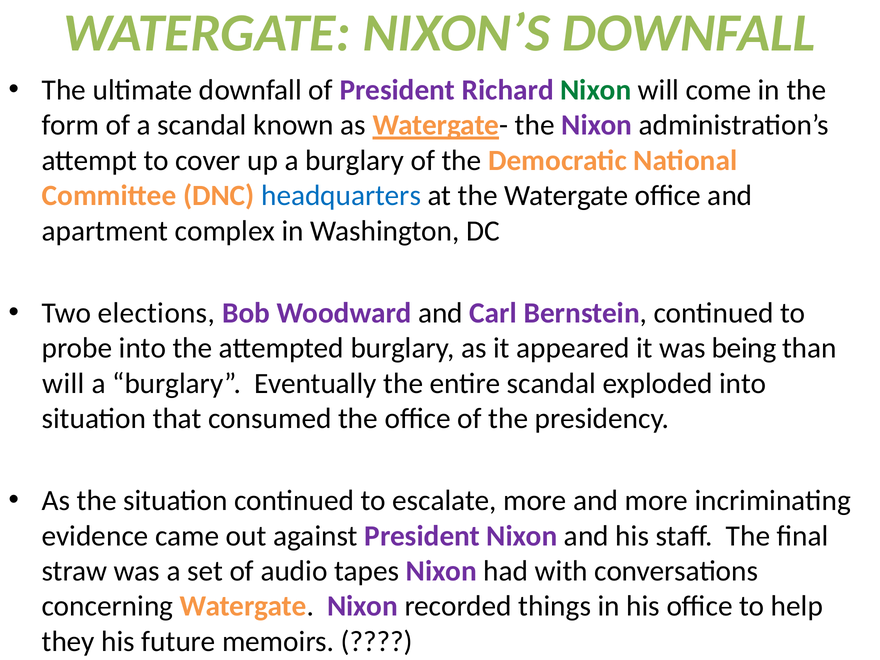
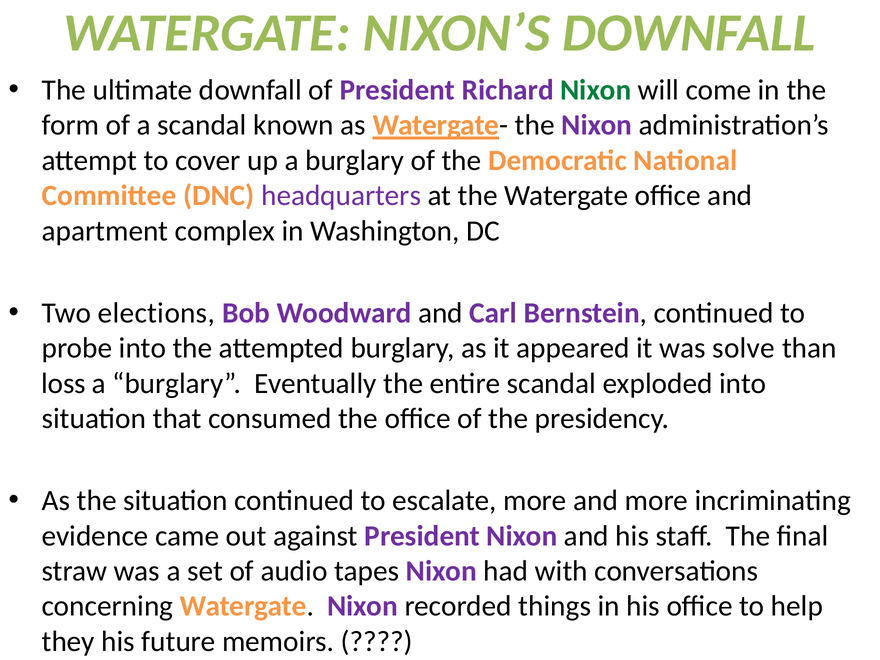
headquarters colour: blue -> purple
being: being -> solve
will at (63, 383): will -> loss
